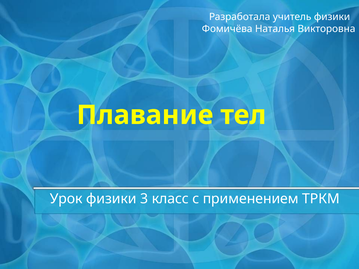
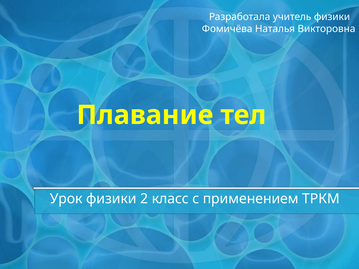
3: 3 -> 2
